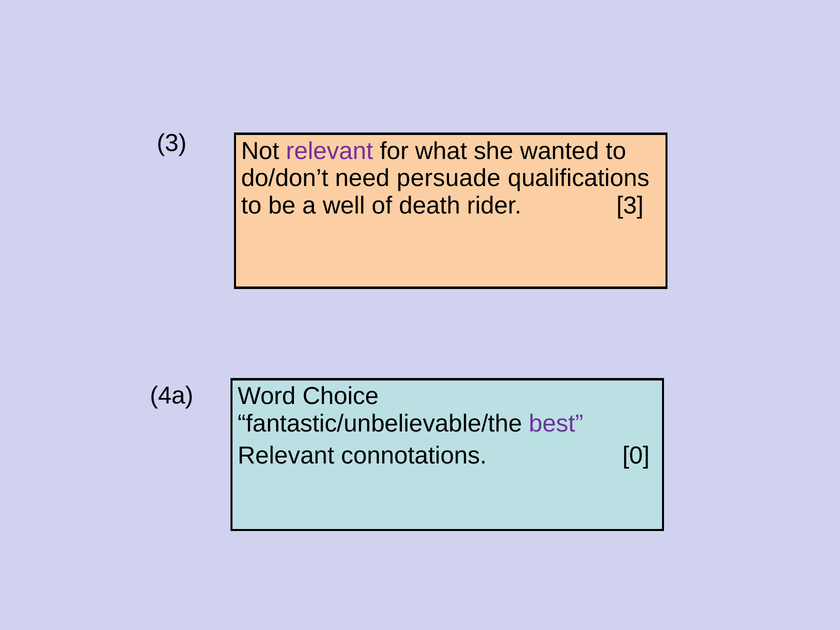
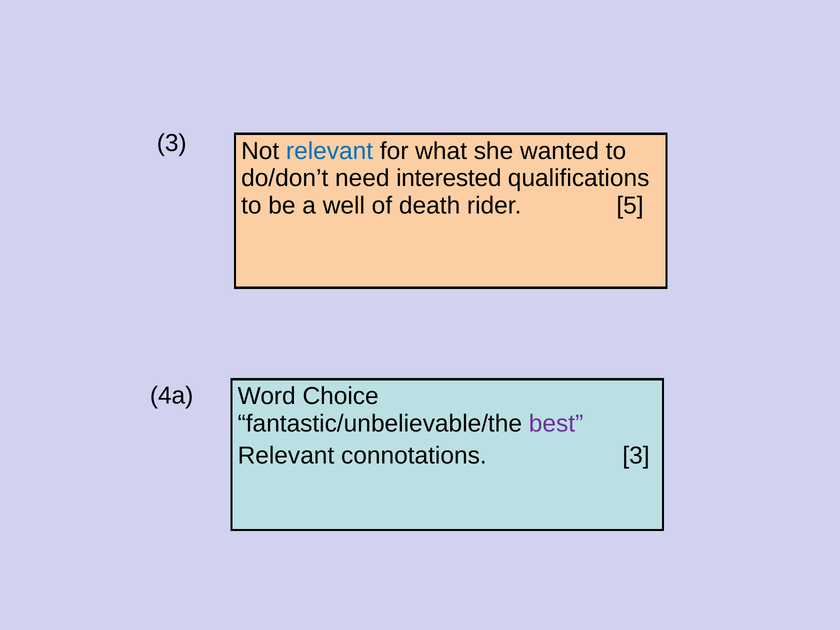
relevant at (330, 151) colour: purple -> blue
persuade: persuade -> interested
rider 3: 3 -> 5
connotations 0: 0 -> 3
